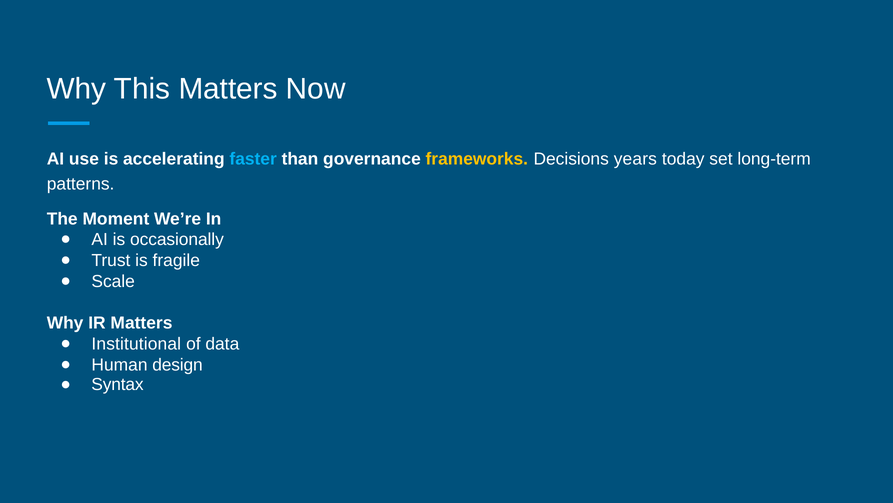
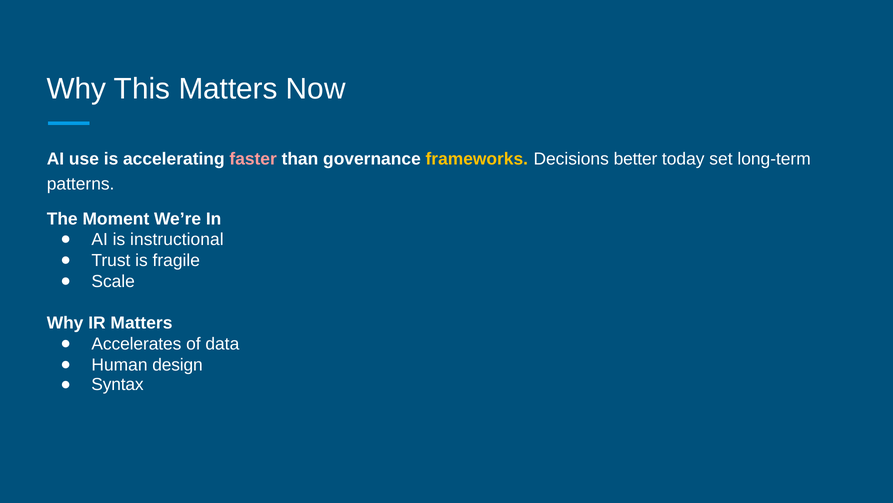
faster colour: light blue -> pink
years: years -> better
occasionally: occasionally -> instructional
Institutional: Institutional -> Accelerates
